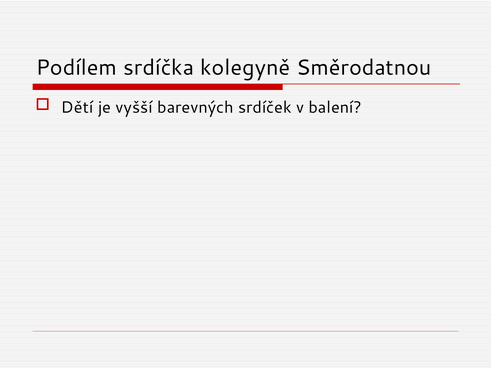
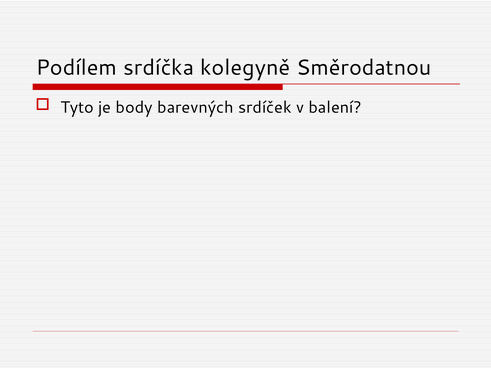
Dětí: Dětí -> Tyto
vyšší: vyšší -> body
